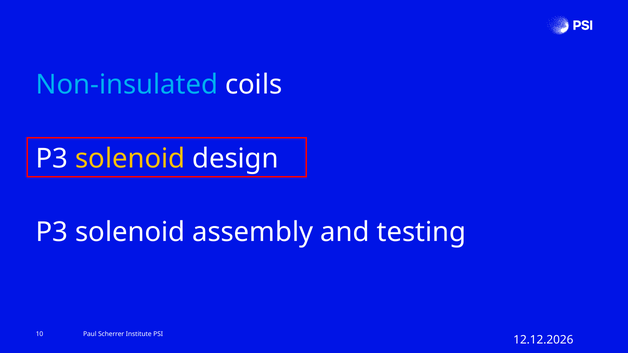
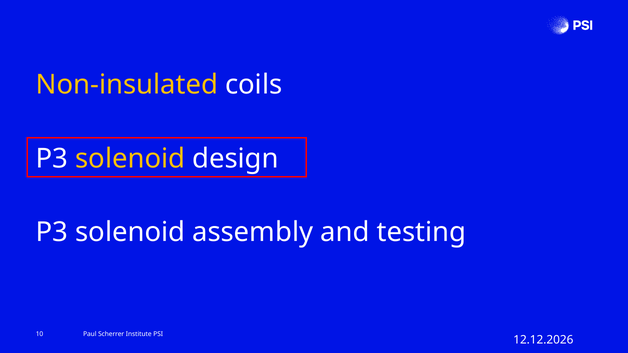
Non-insulated colour: light blue -> yellow
